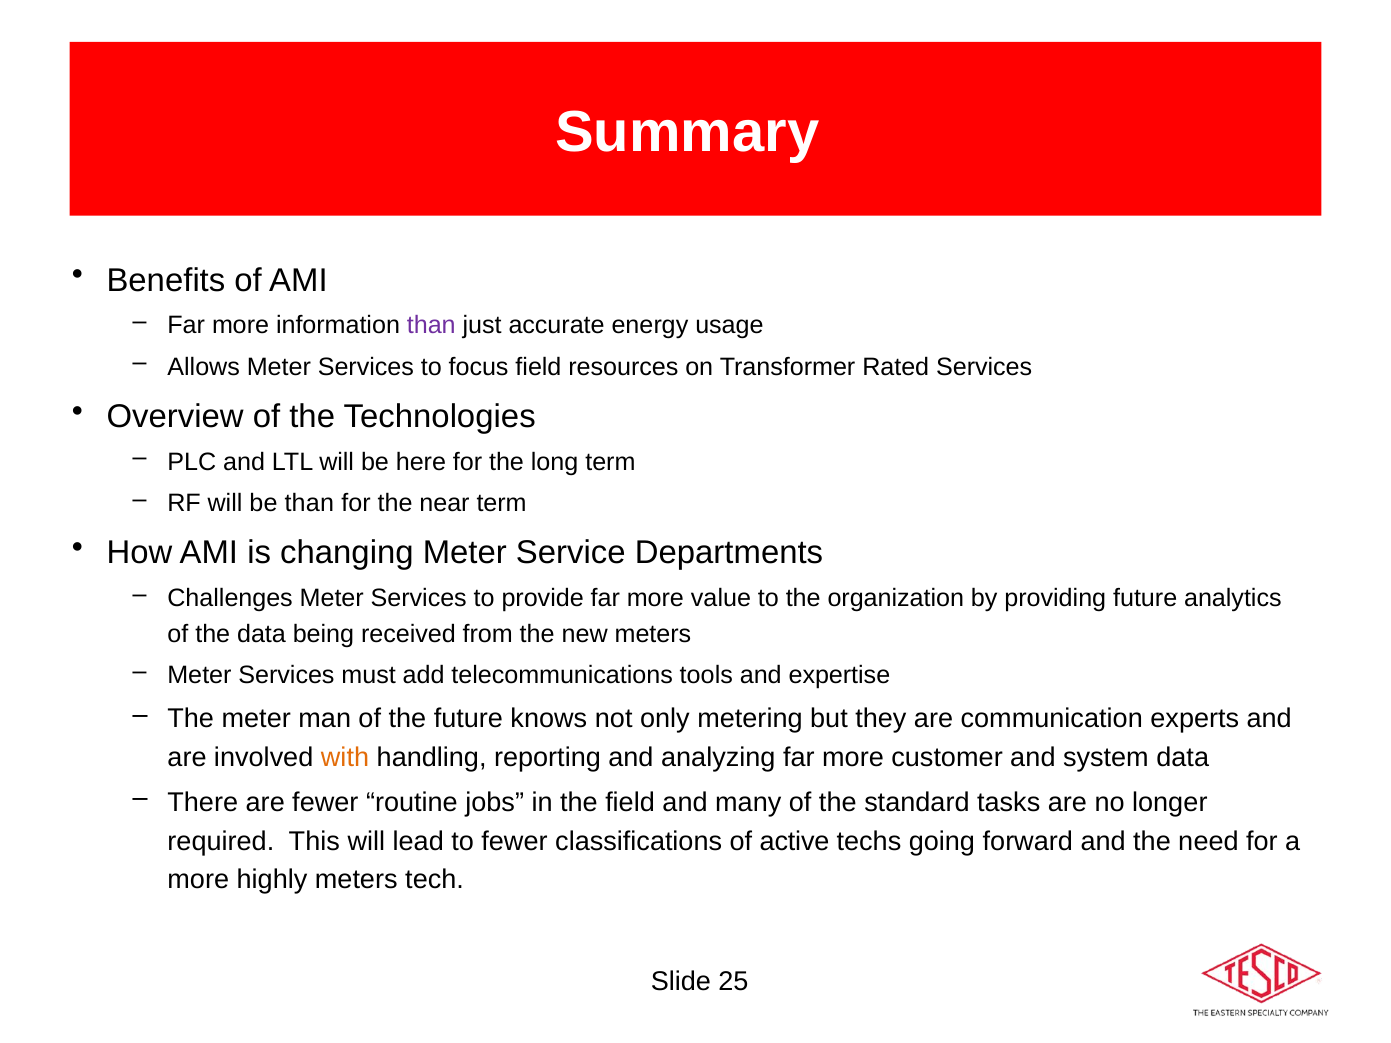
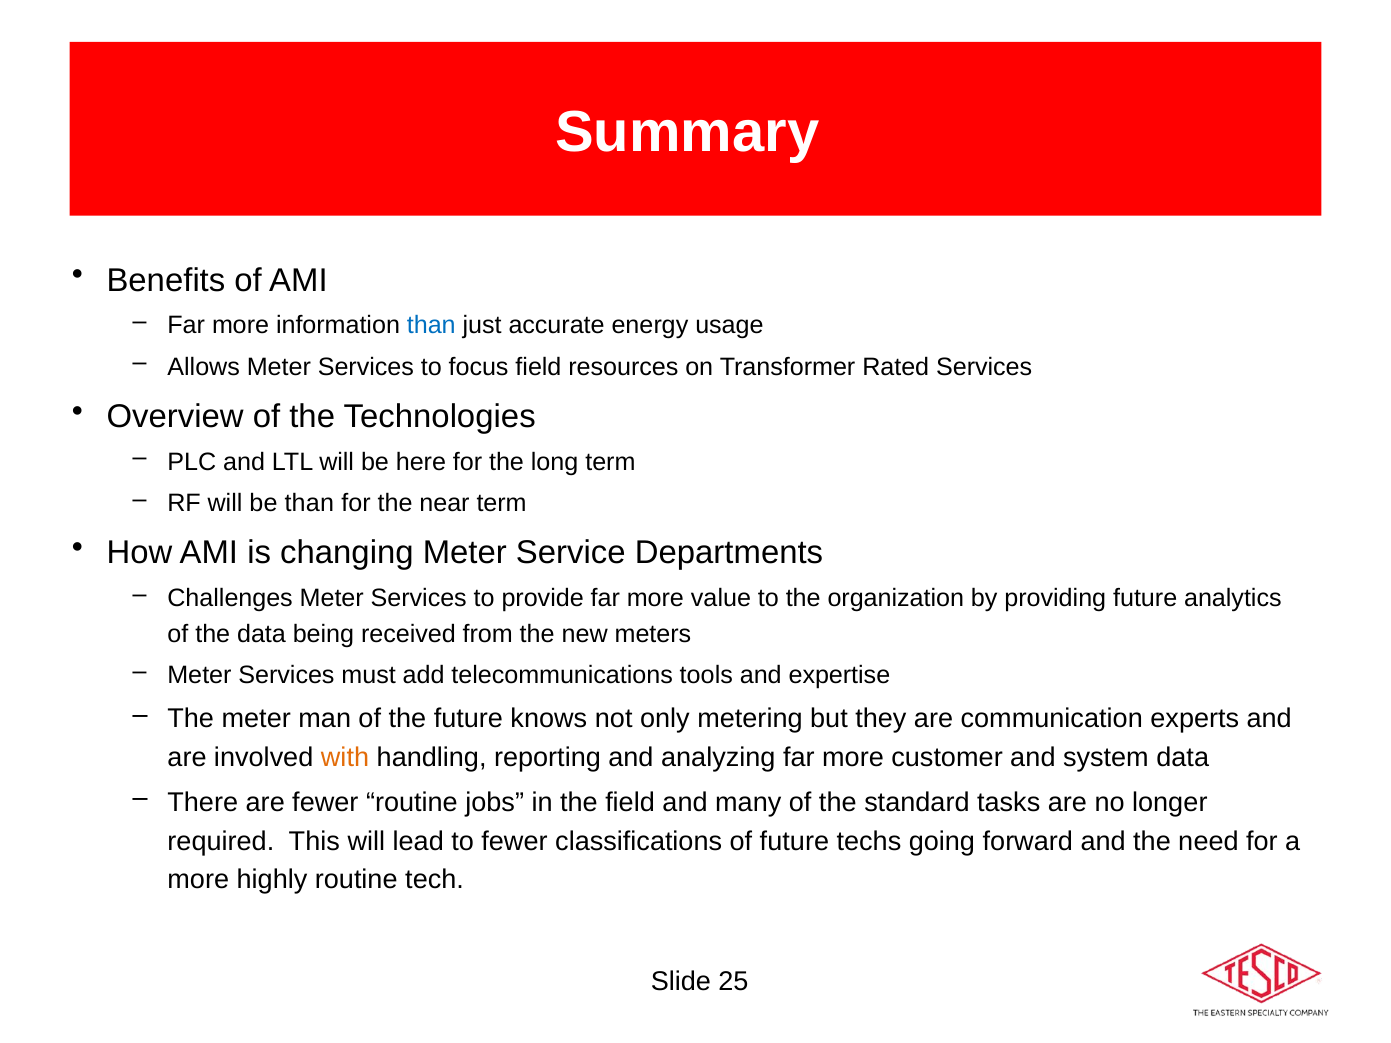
than at (431, 326) colour: purple -> blue
of active: active -> future
highly meters: meters -> routine
